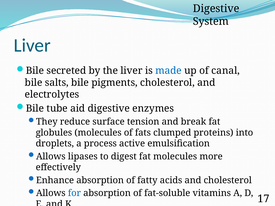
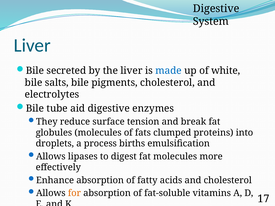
canal: canal -> white
active: active -> births
for colour: blue -> orange
